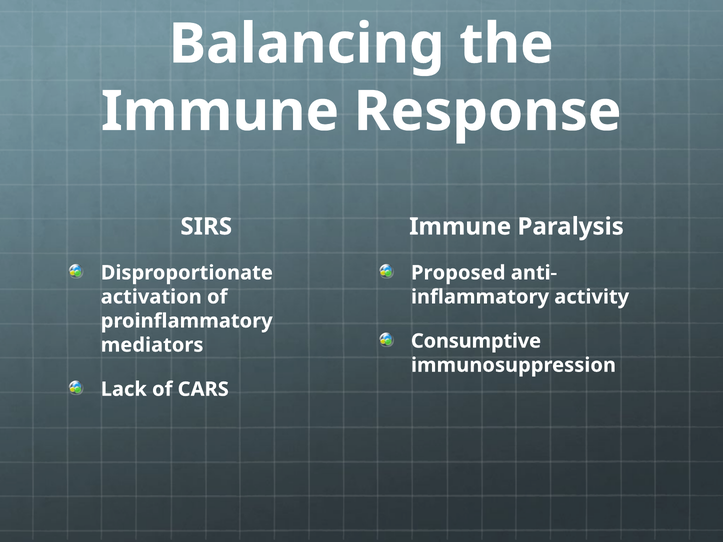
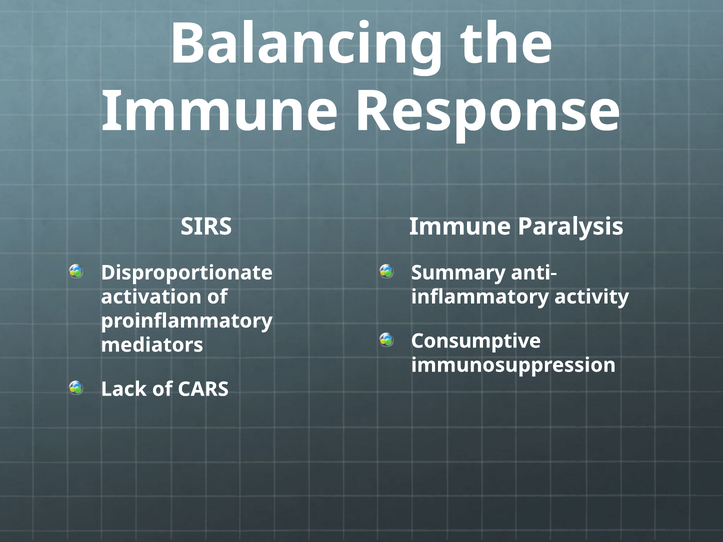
Proposed: Proposed -> Summary
